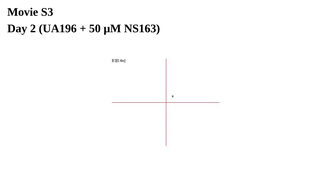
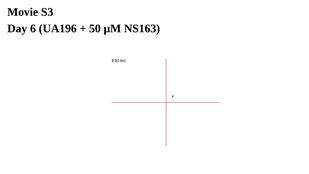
2: 2 -> 6
